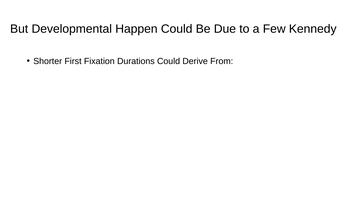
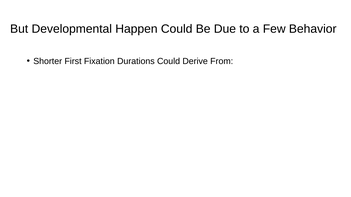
Kennedy: Kennedy -> Behavior
